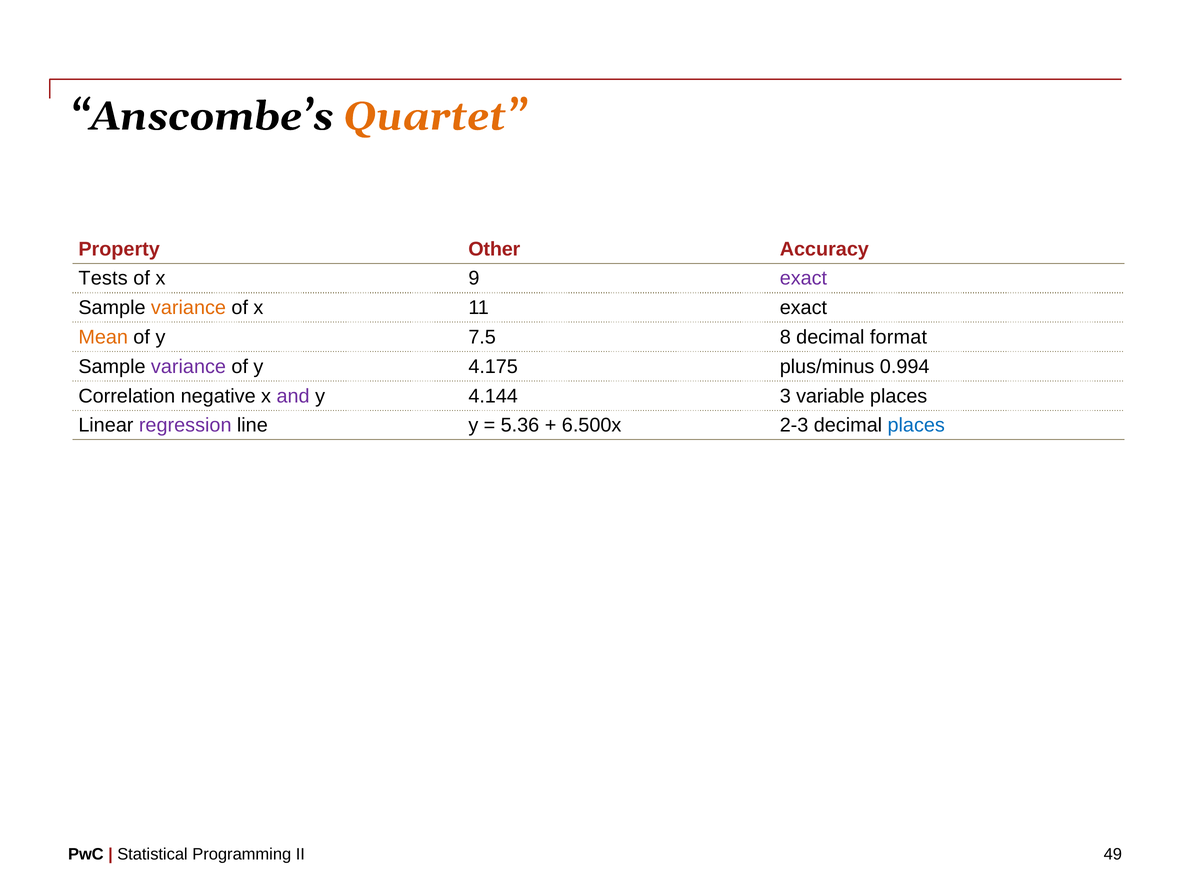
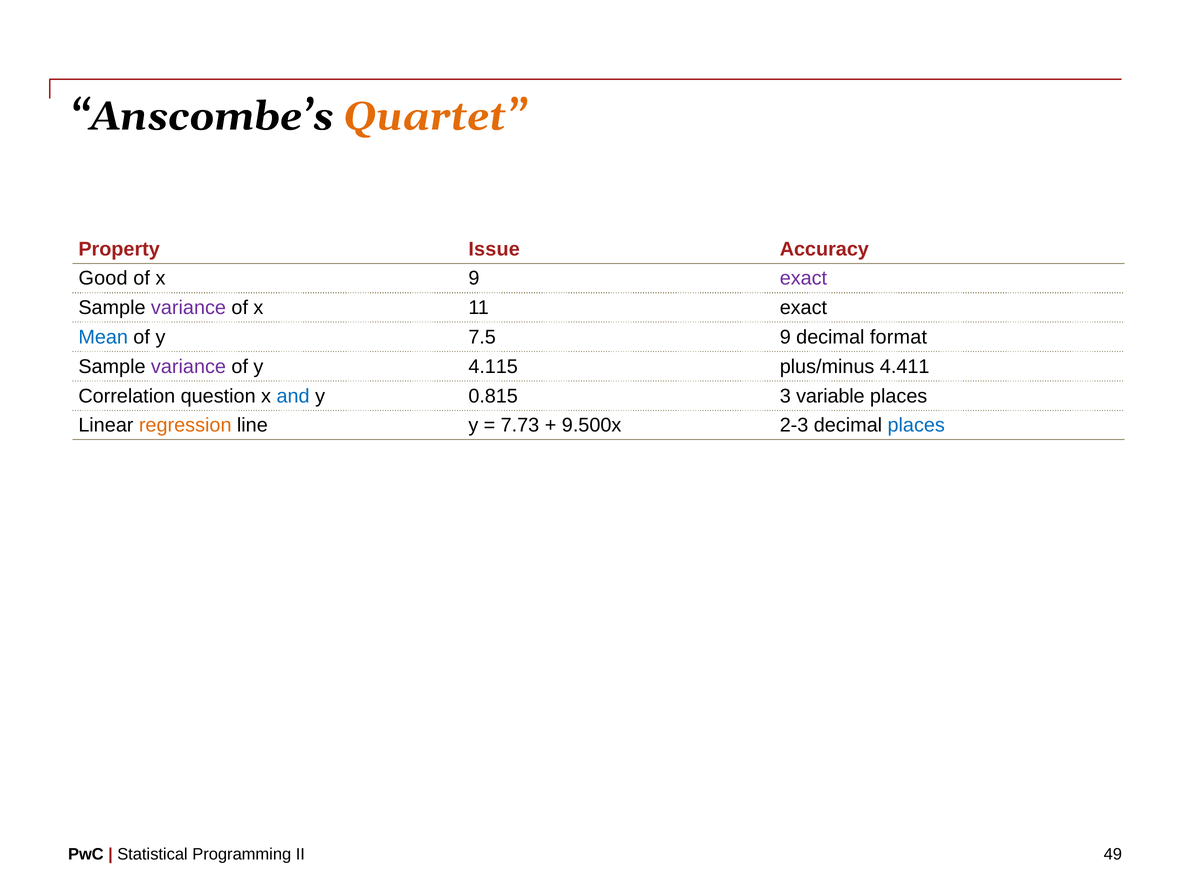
Other: Other -> Issue
Tests: Tests -> Good
variance at (188, 308) colour: orange -> purple
Mean colour: orange -> blue
7.5 8: 8 -> 9
4.175: 4.175 -> 4.115
0.994: 0.994 -> 4.411
negative: negative -> question
and colour: purple -> blue
4.144: 4.144 -> 0.815
regression colour: purple -> orange
5.36: 5.36 -> 7.73
6.500x: 6.500x -> 9.500x
